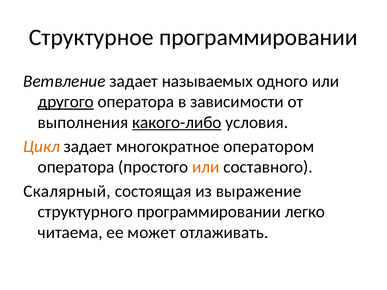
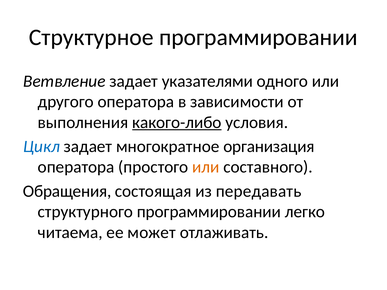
называемых: называемых -> указателями
другого underline: present -> none
Цикл colour: orange -> blue
оператором: оператором -> организация
Скалярный: Скалярный -> Обращения
выражение: выражение -> передавать
